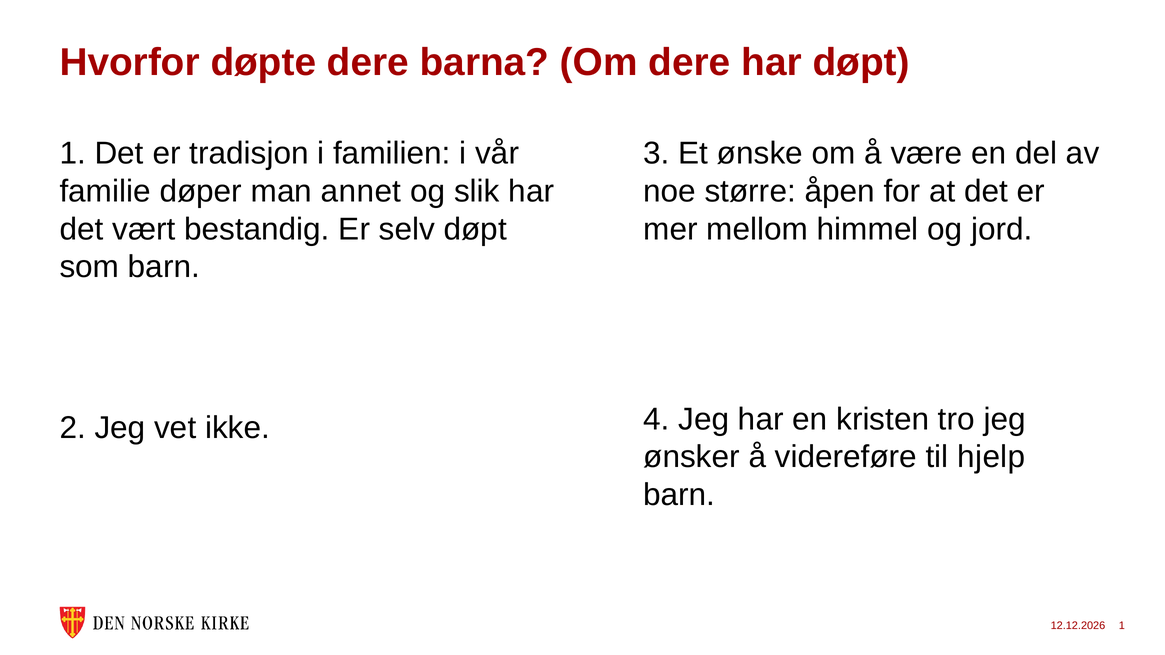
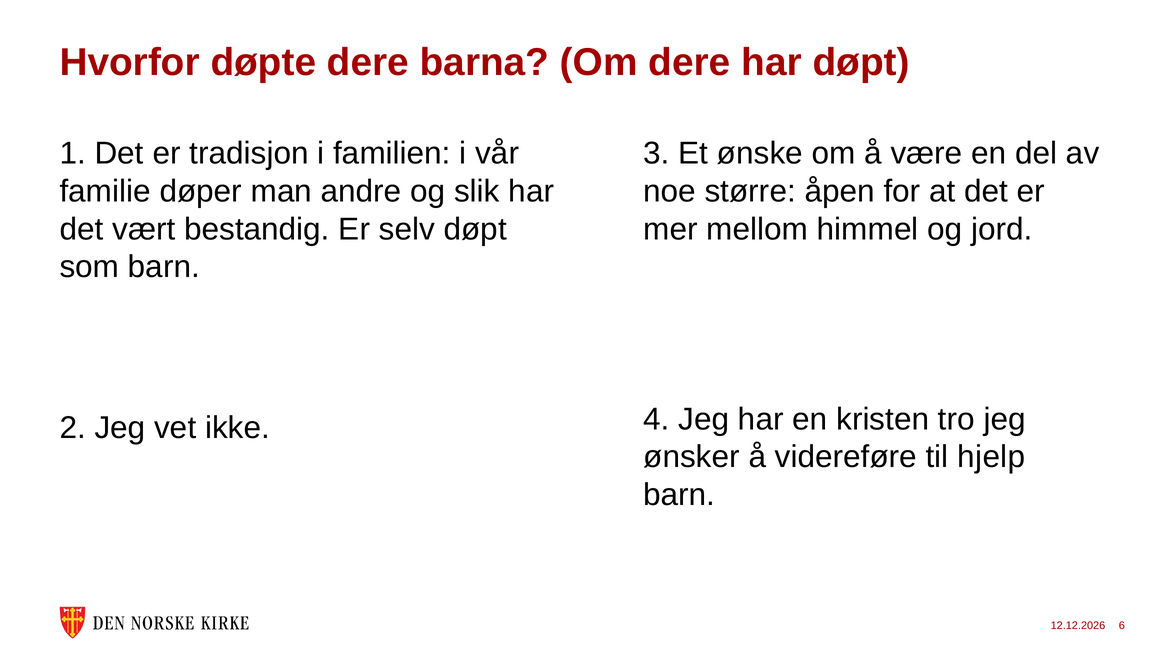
annet: annet -> andre
1 at (1122, 626): 1 -> 6
